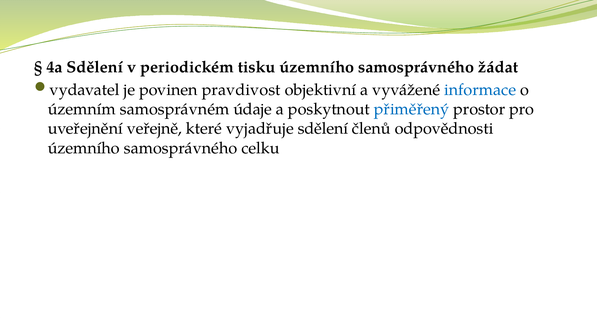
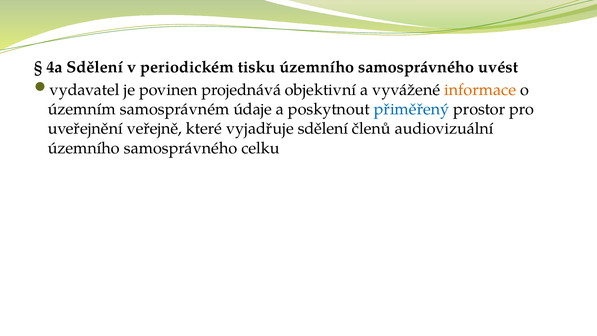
žádat: žádat -> uvést
pravdivost: pravdivost -> projednává
informace colour: blue -> orange
odpovědnosti: odpovědnosti -> audiovizuální
